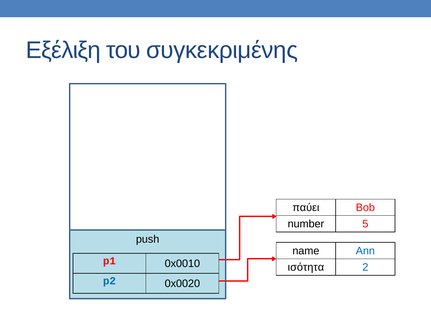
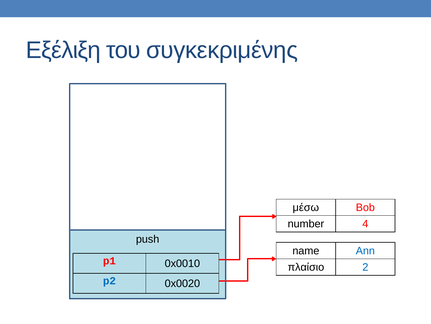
παύει: παύει -> μέσω
5: 5 -> 4
ισότητα: ισότητα -> πλαίσιο
